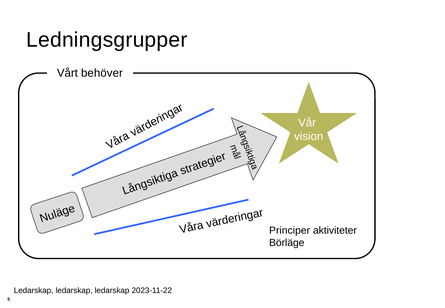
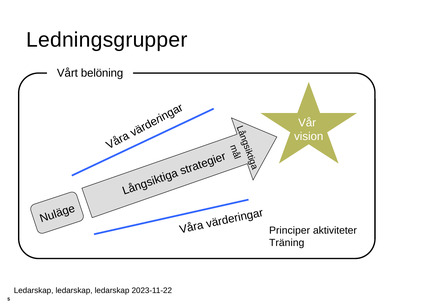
behöver: behöver -> belöning
Börläge: Börläge -> Träning
